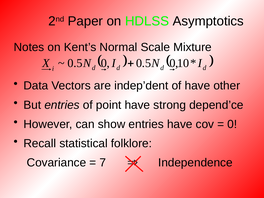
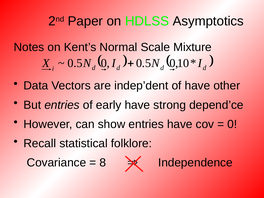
point: point -> early
7: 7 -> 8
